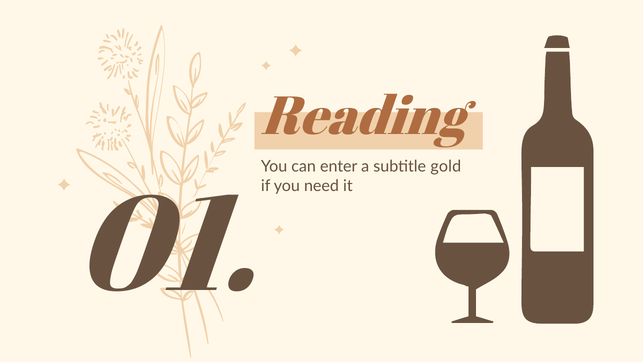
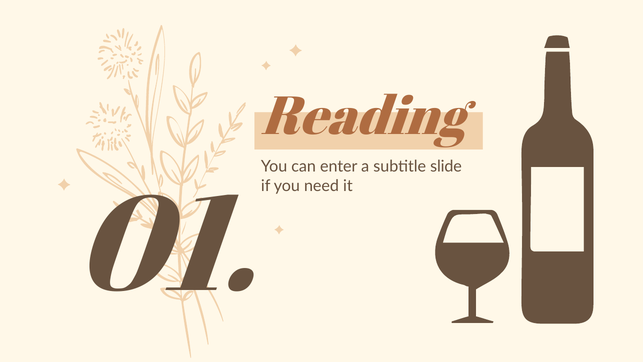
gold: gold -> slide
